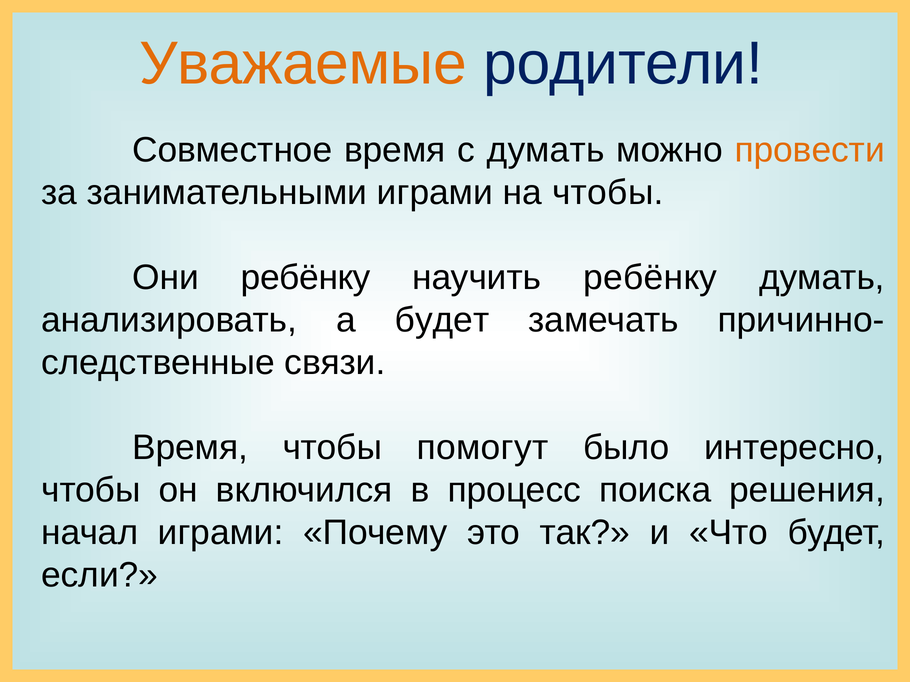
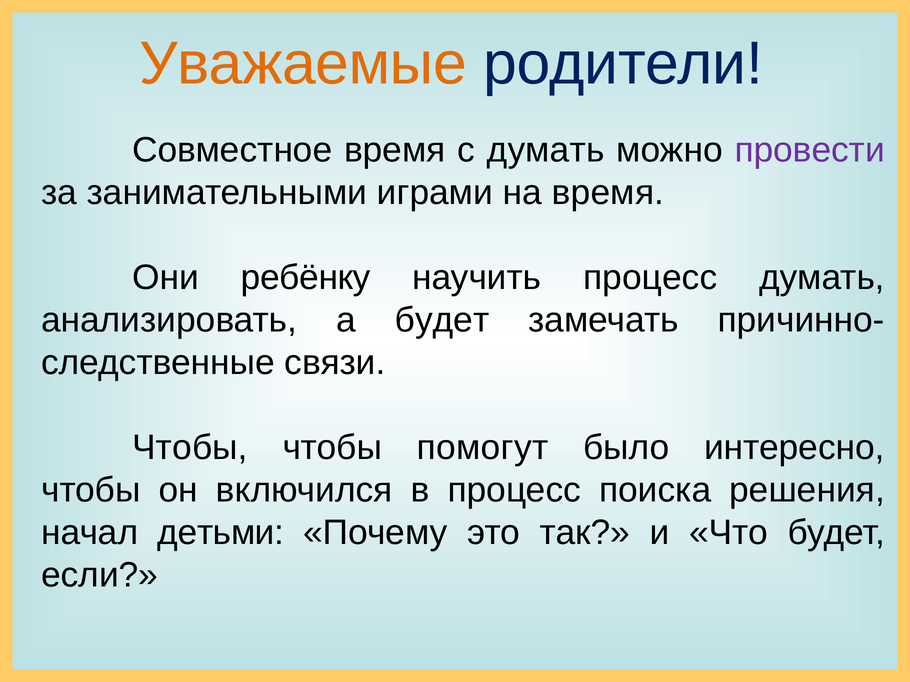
провести colour: orange -> purple
на чтобы: чтобы -> время
научить ребёнку: ребёнку -> процесс
Время at (190, 448): Время -> Чтобы
начал играми: играми -> детьми
